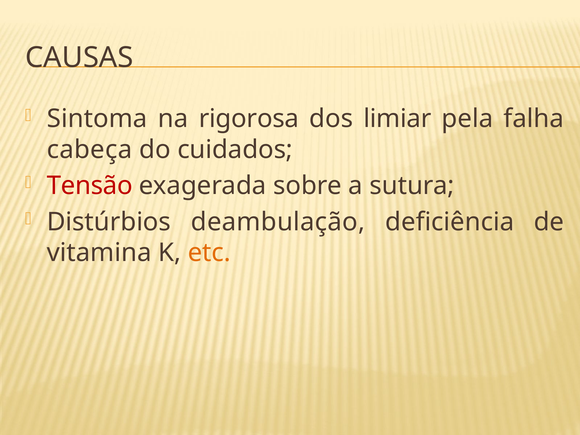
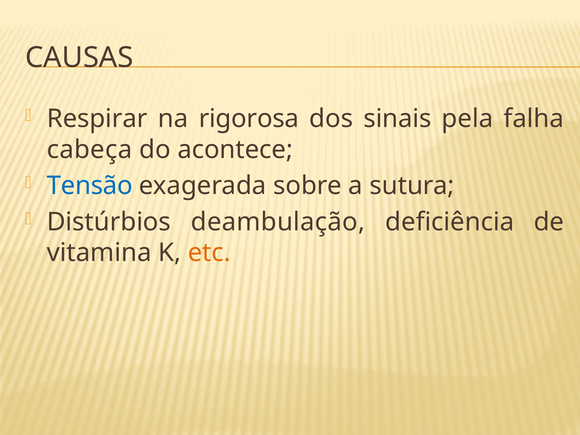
Sintoma: Sintoma -> Respirar
limiar: limiar -> sinais
cuidados: cuidados -> acontece
Tensão colour: red -> blue
